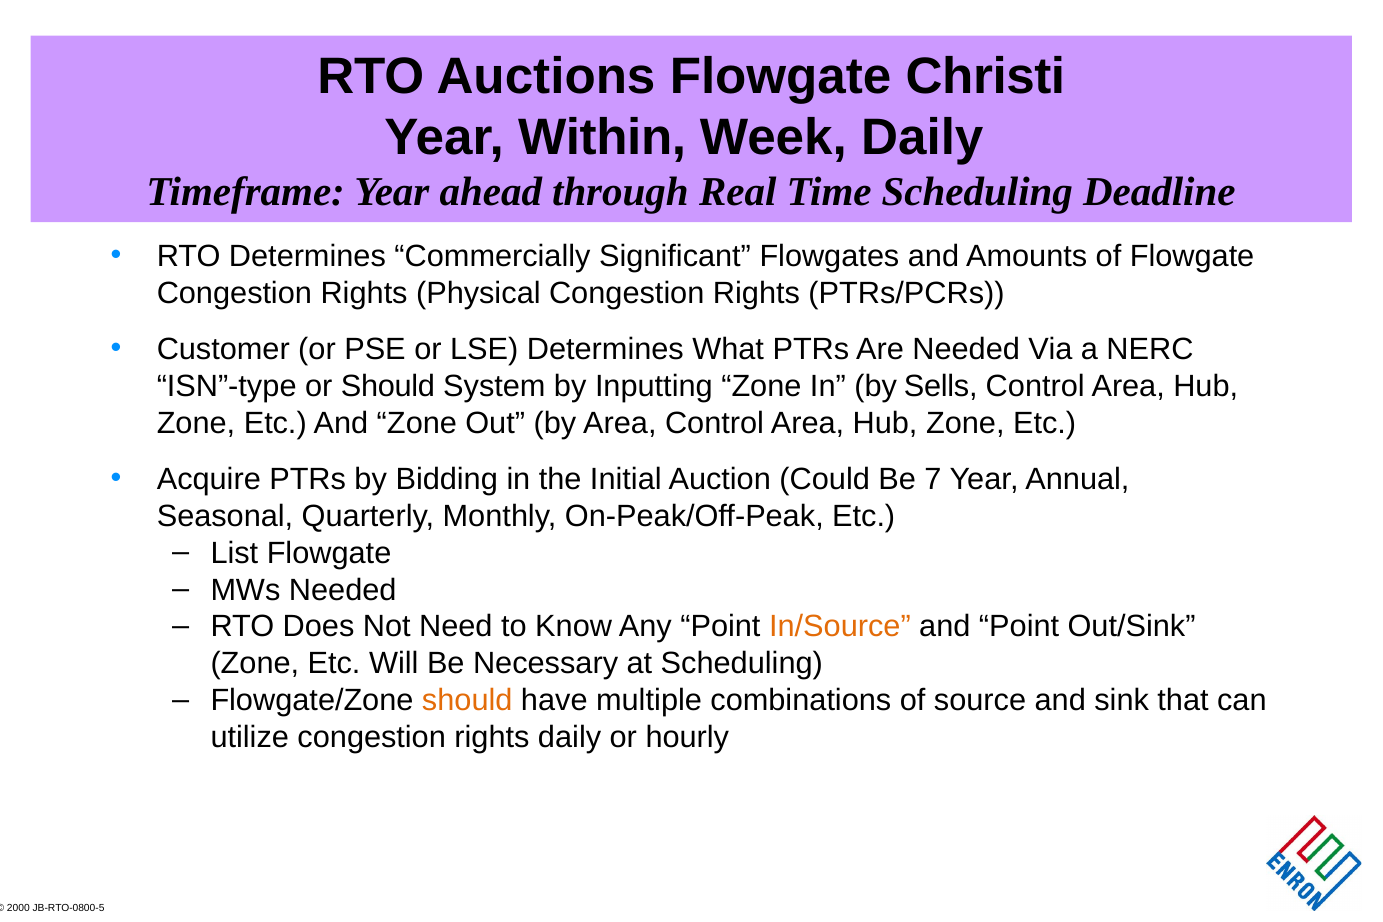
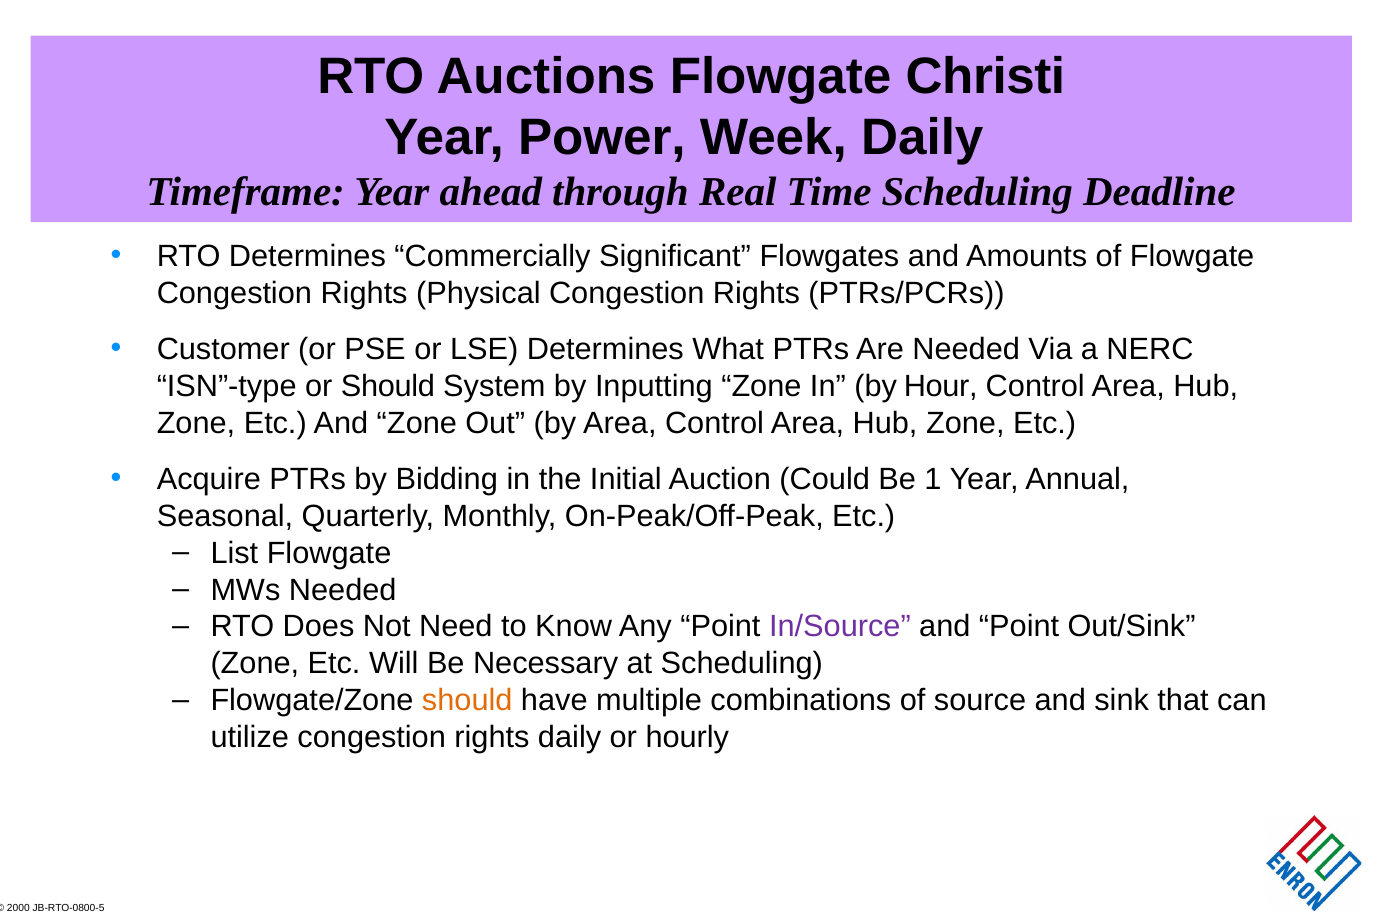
Within: Within -> Power
Sells: Sells -> Hour
7: 7 -> 1
In/Source colour: orange -> purple
